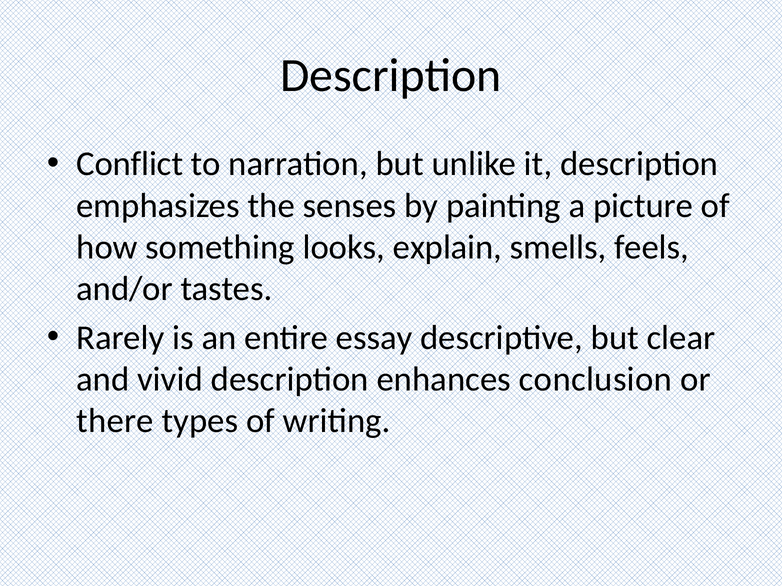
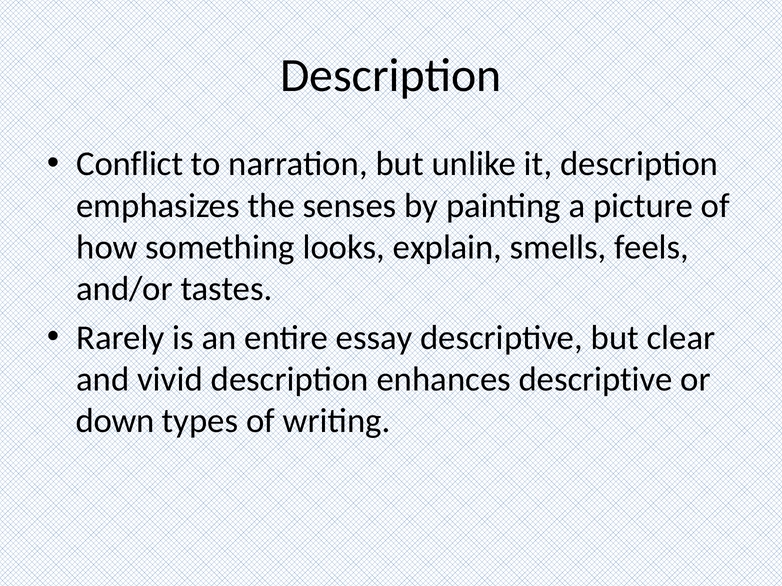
enhances conclusion: conclusion -> descriptive
there: there -> down
